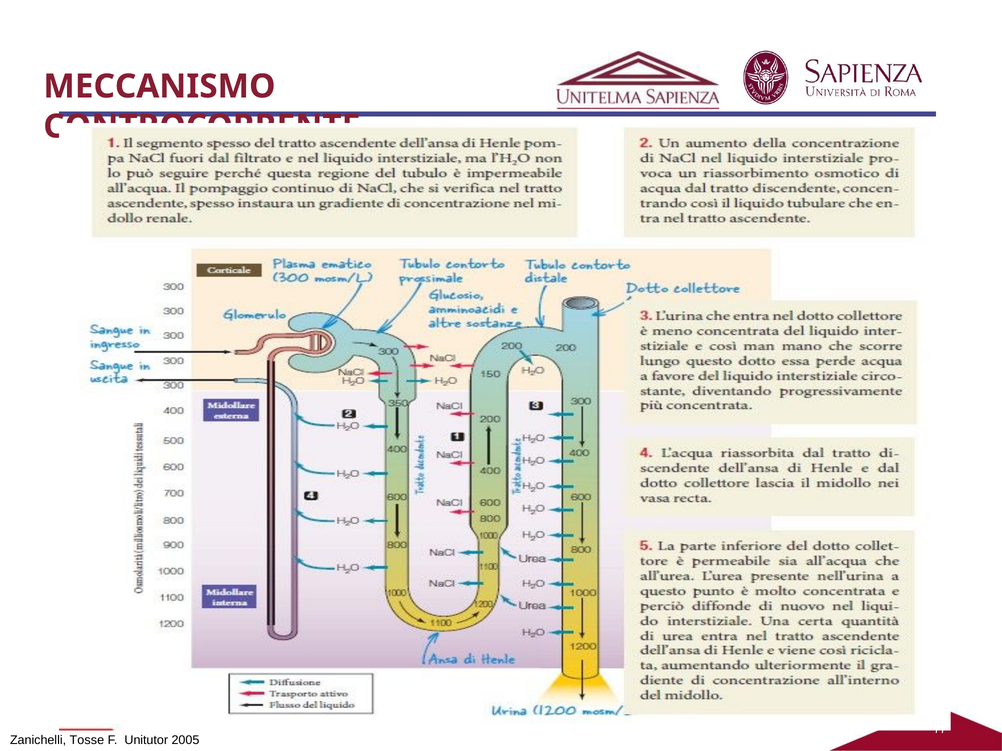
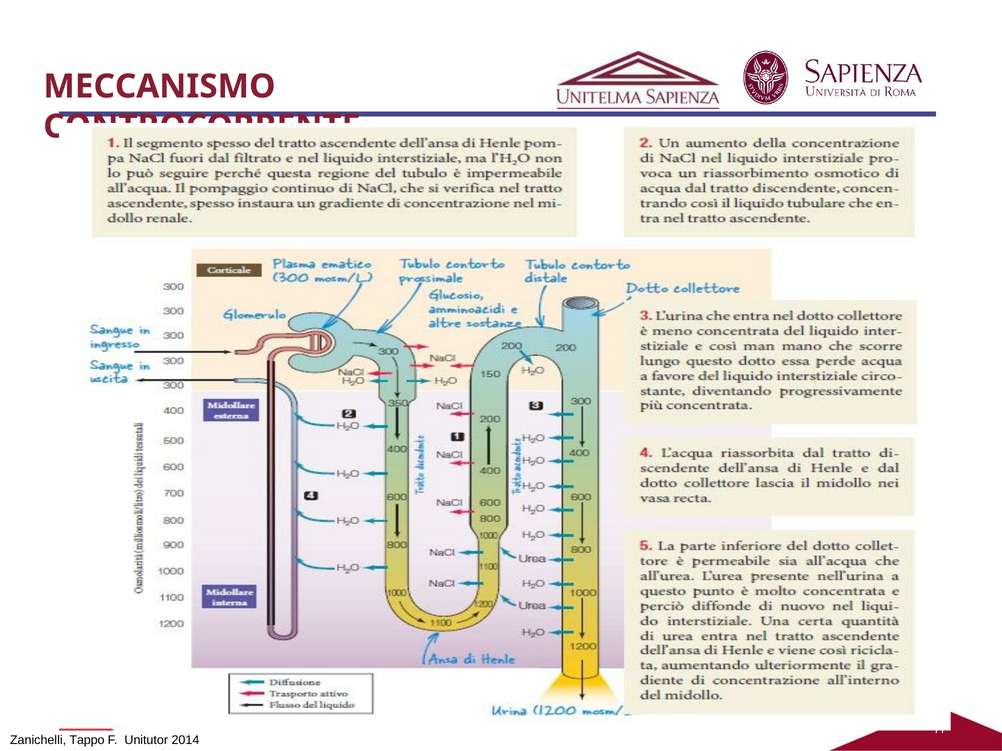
Tosse: Tosse -> Tappo
2005: 2005 -> 2014
